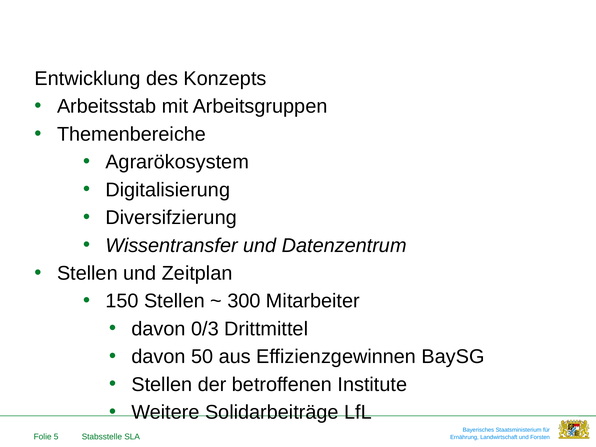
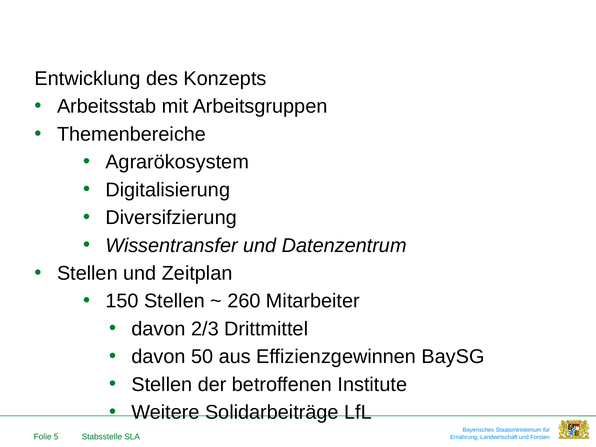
300: 300 -> 260
0/3: 0/3 -> 2/3
